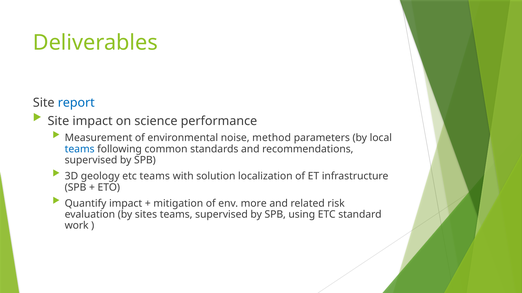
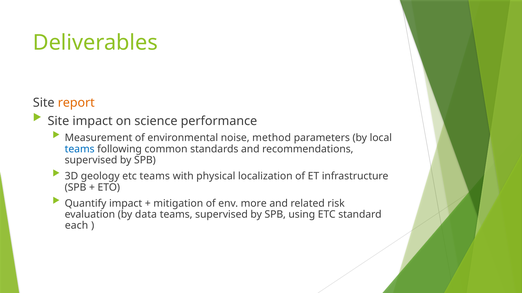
report colour: blue -> orange
solution: solution -> physical
sites: sites -> data
work: work -> each
